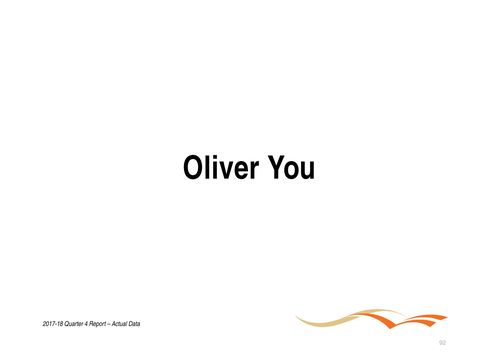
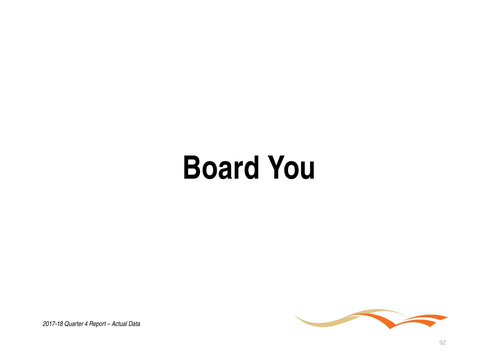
Oliver: Oliver -> Board
